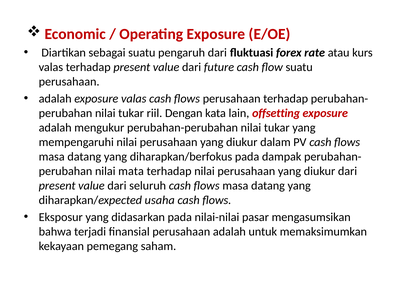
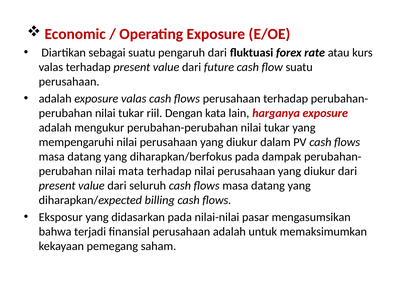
offsetting: offsetting -> harganya
usaha: usaha -> billing
